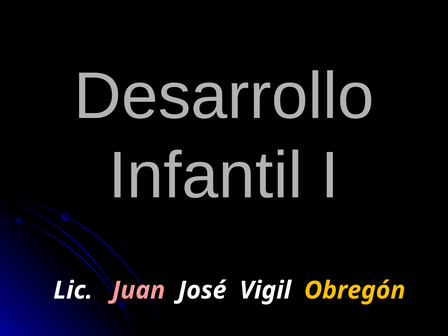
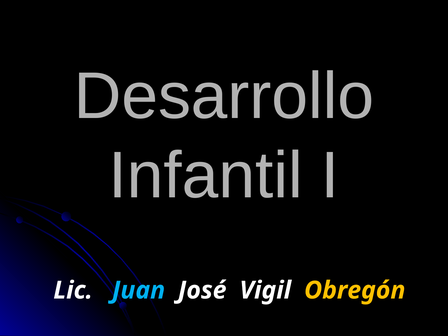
Juan colour: pink -> light blue
